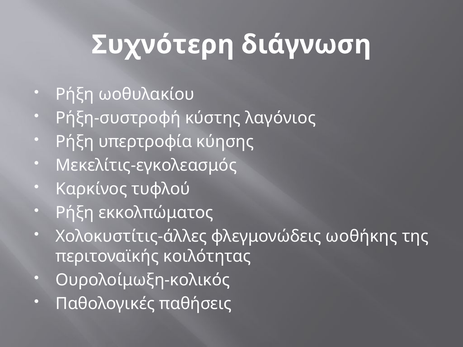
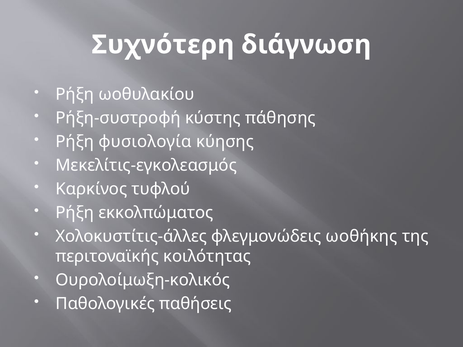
λαγόνιος: λαγόνιος -> πάθησης
υπερτροφία: υπερτροφία -> φυσιολογία
